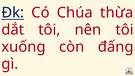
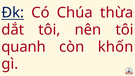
xuống: xuống -> quanh
đấng: đấng -> khốn
